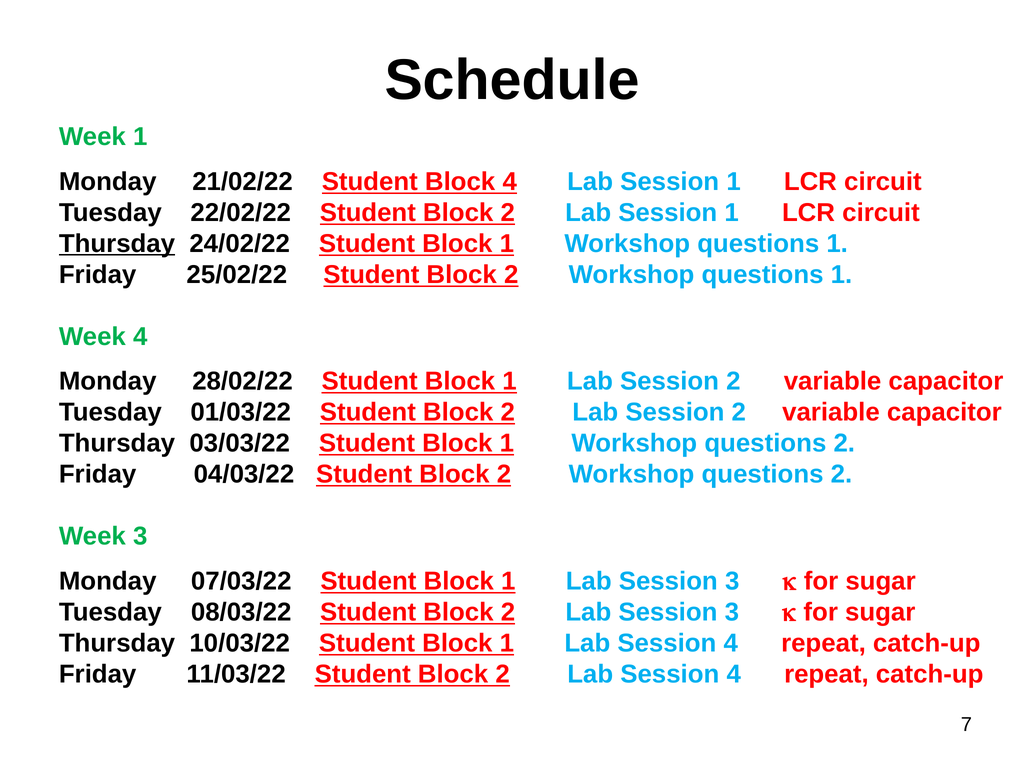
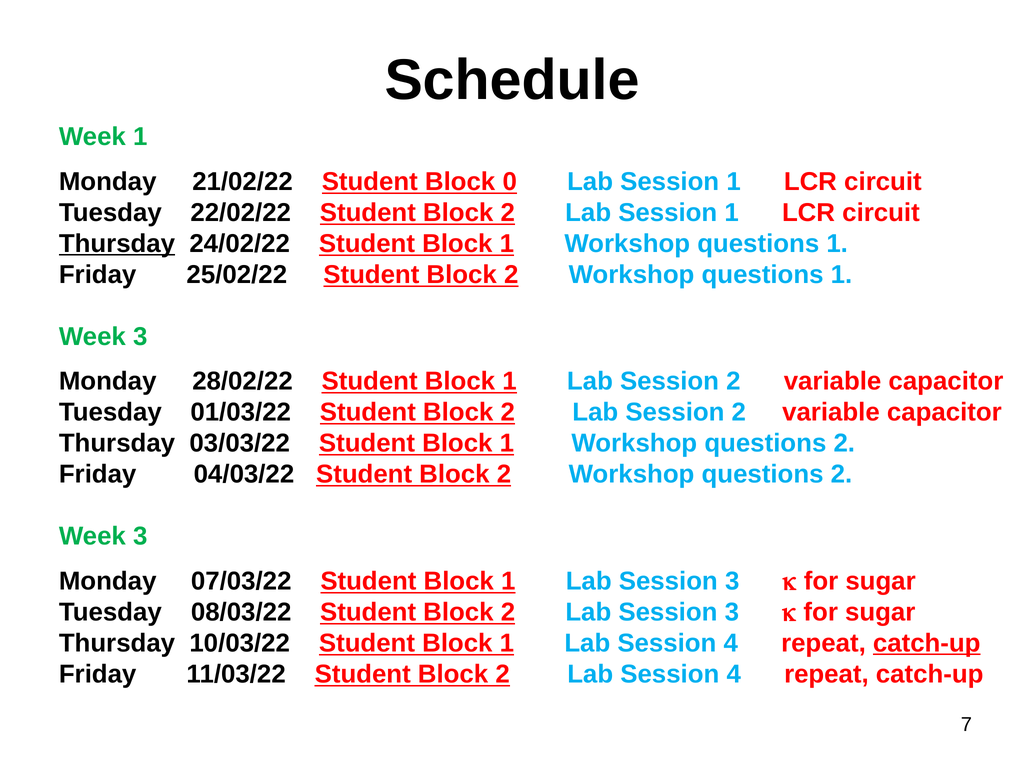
Block 4: 4 -> 0
4 at (140, 337): 4 -> 3
catch-up at (927, 644) underline: none -> present
